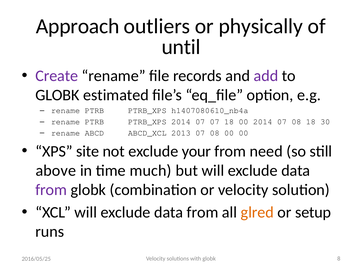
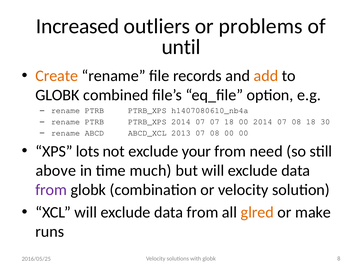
Approach: Approach -> Increased
physically: physically -> problems
Create colour: purple -> orange
add colour: purple -> orange
estimated: estimated -> combined
site: site -> lots
setup: setup -> make
